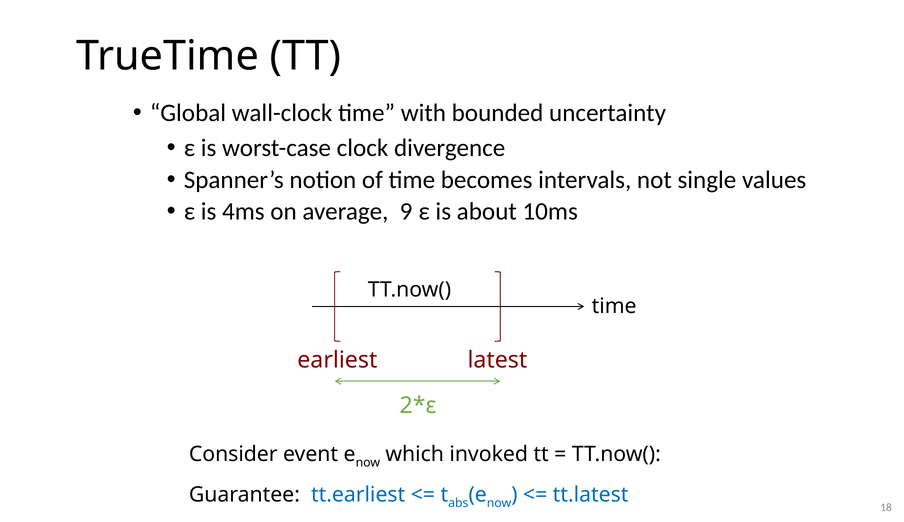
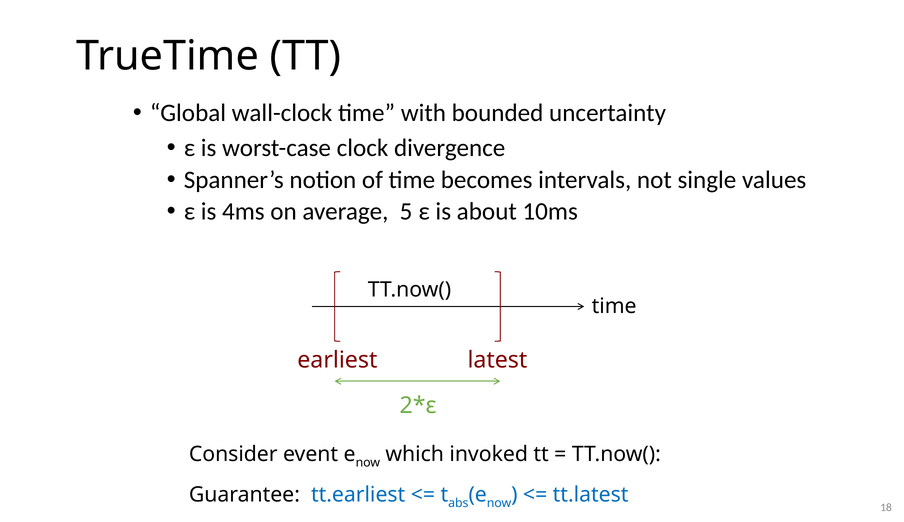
9: 9 -> 5
